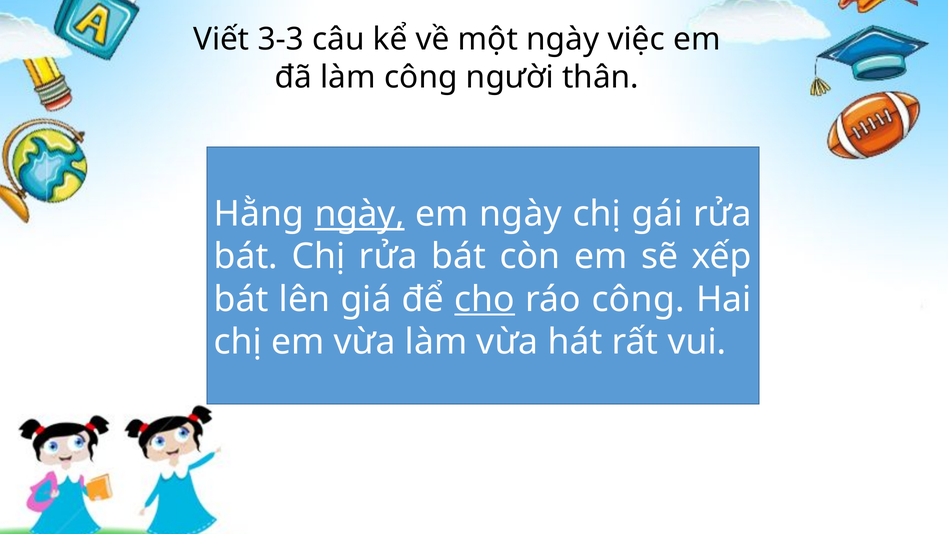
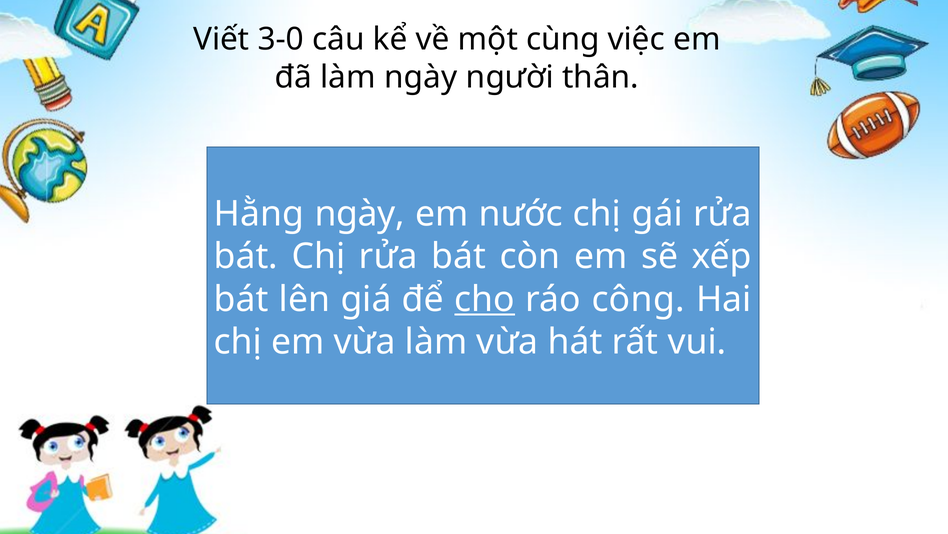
3-3: 3-3 -> 3-0
một ngày: ngày -> cùng
làm công: công -> ngày
ngày at (360, 214) underline: present -> none
ngày at (521, 214): ngày -> nước
